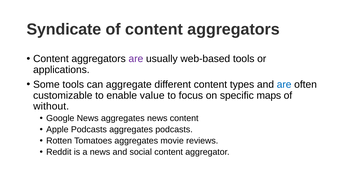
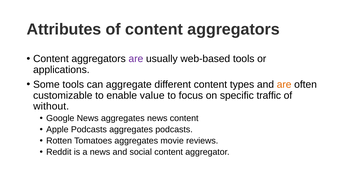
Syndicate: Syndicate -> Attributes
are at (284, 85) colour: blue -> orange
maps: maps -> traffic
